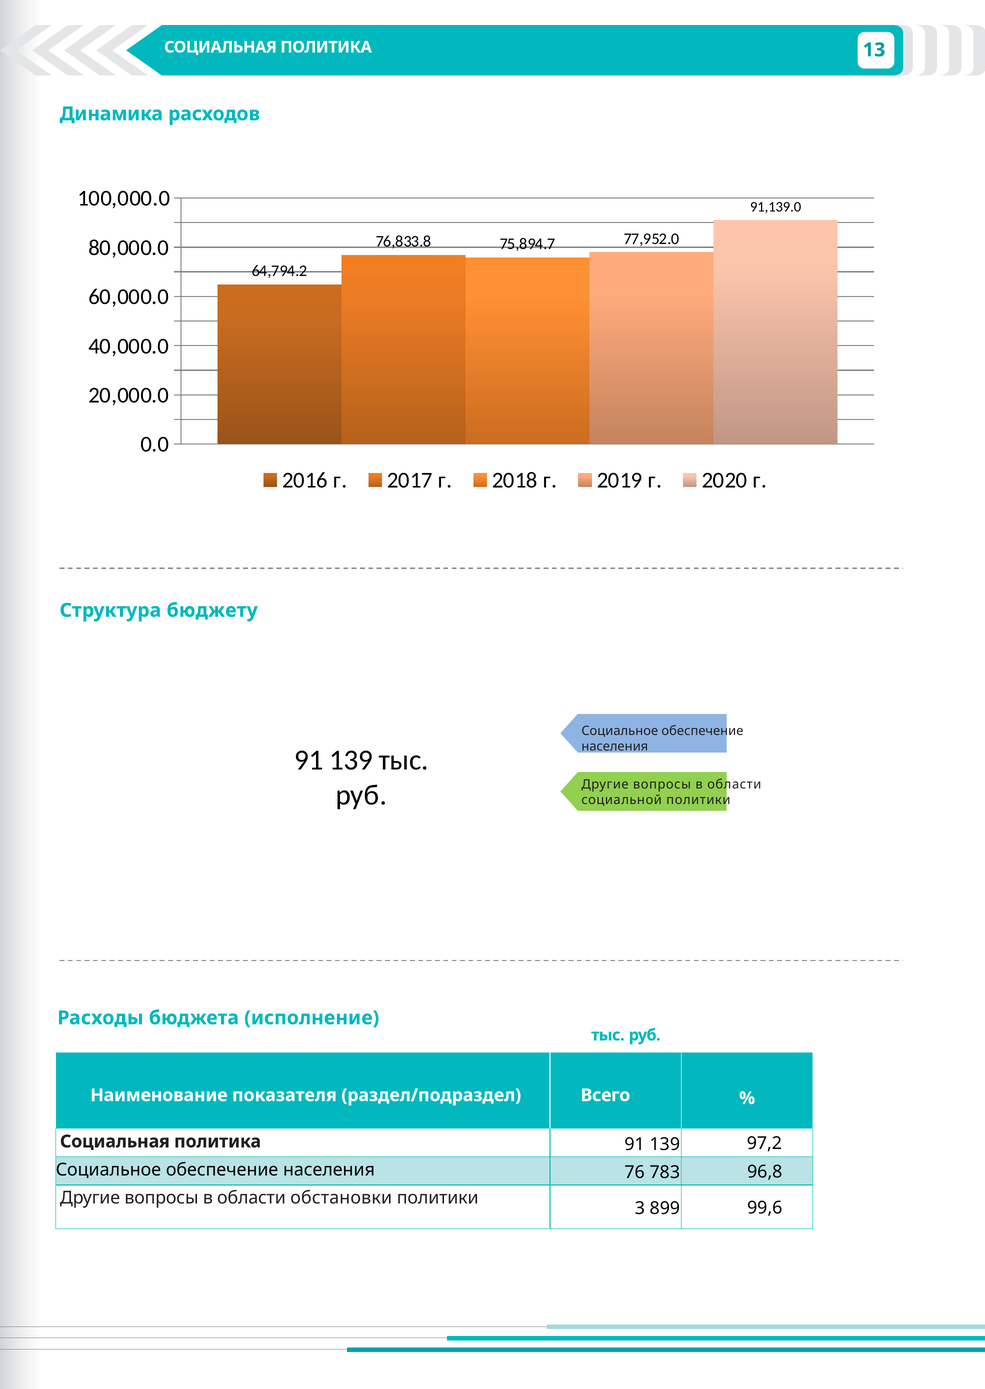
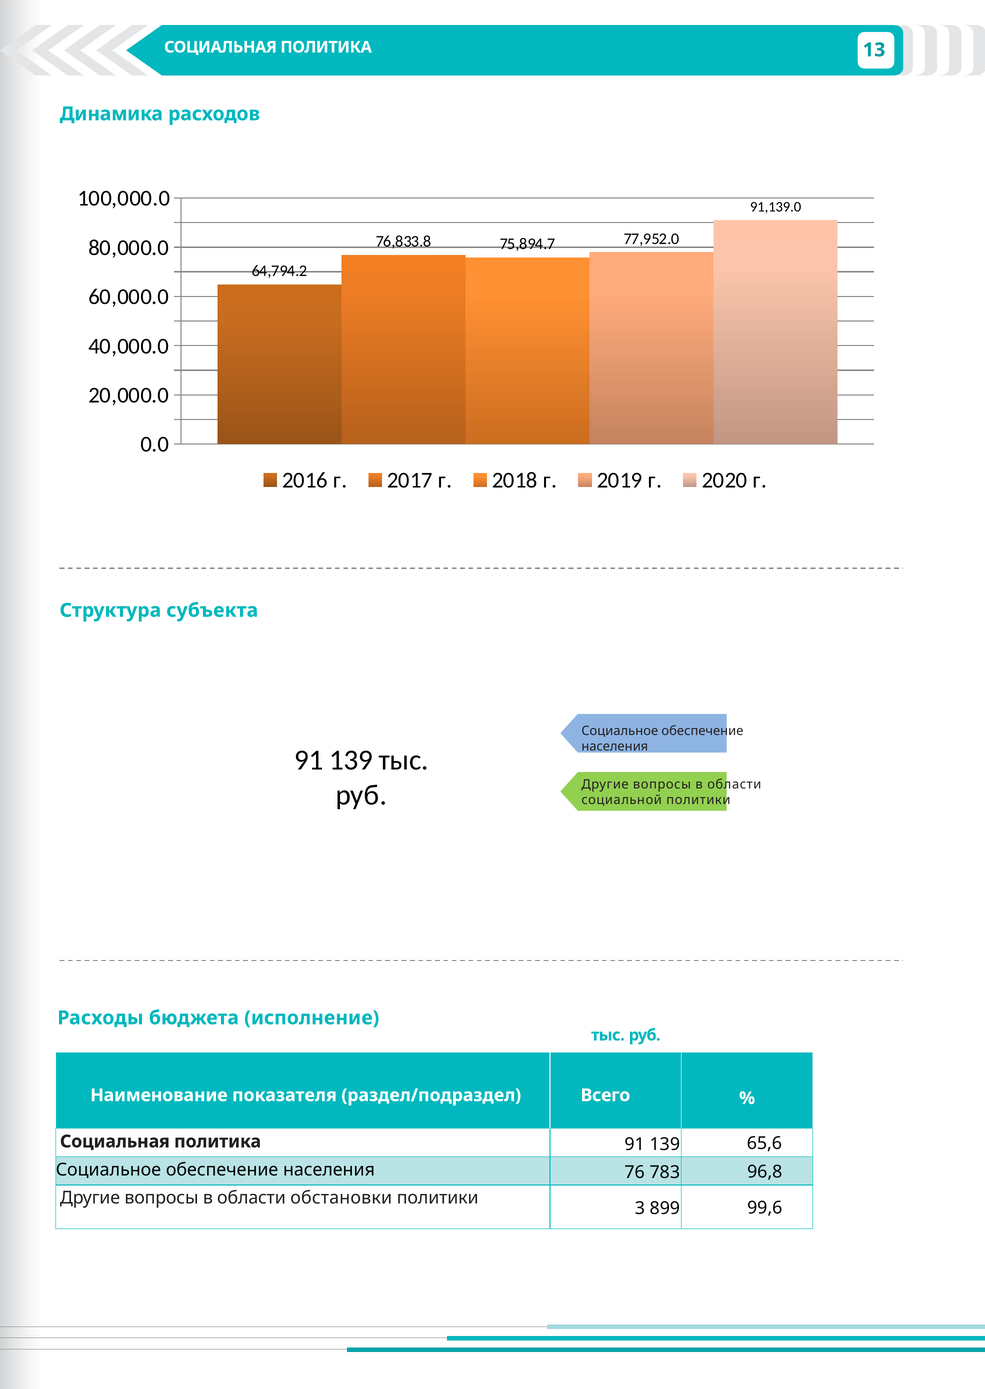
бюджету: бюджету -> субъекта
97,2: 97,2 -> 65,6
